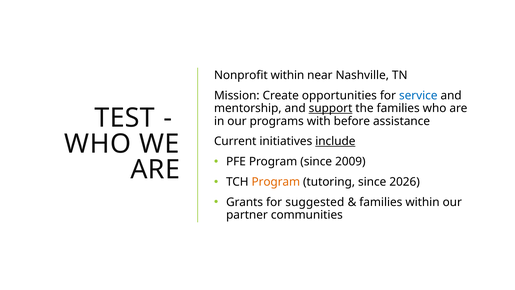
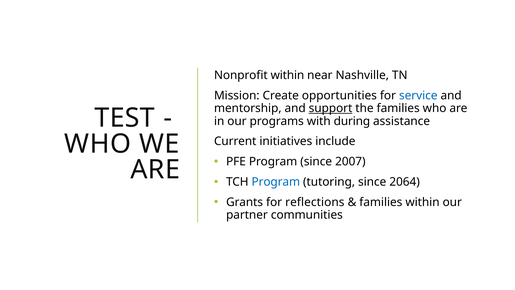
before: before -> during
include underline: present -> none
2009: 2009 -> 2007
Program at (276, 182) colour: orange -> blue
2026: 2026 -> 2064
suggested: suggested -> reflections
